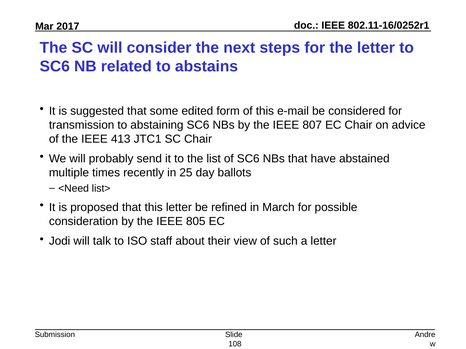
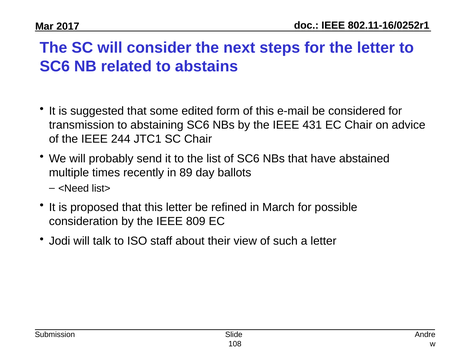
807: 807 -> 431
413: 413 -> 244
25: 25 -> 89
805: 805 -> 809
